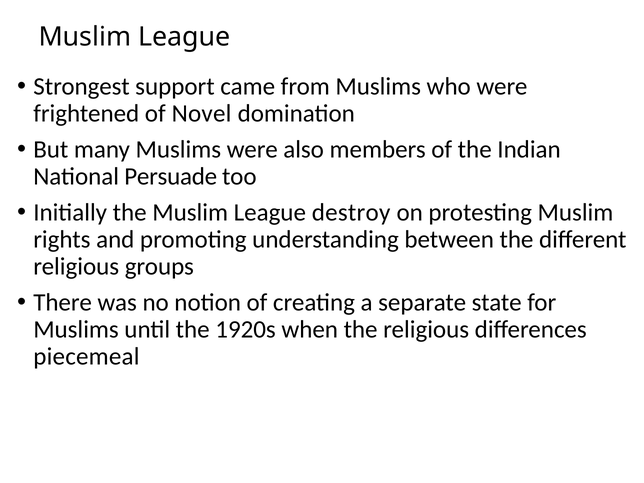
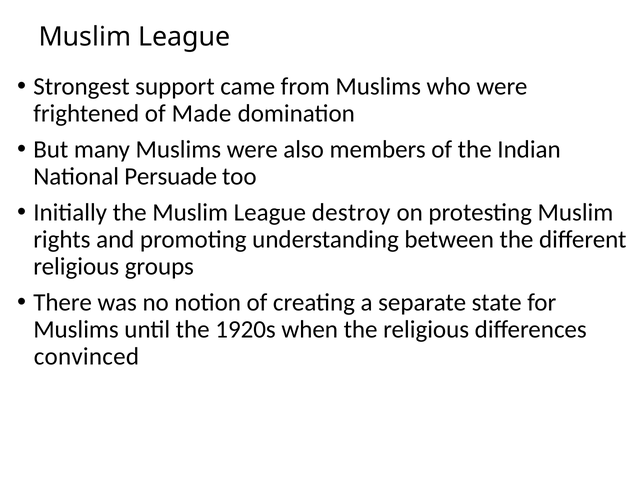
Novel: Novel -> Made
piecemeal: piecemeal -> convinced
